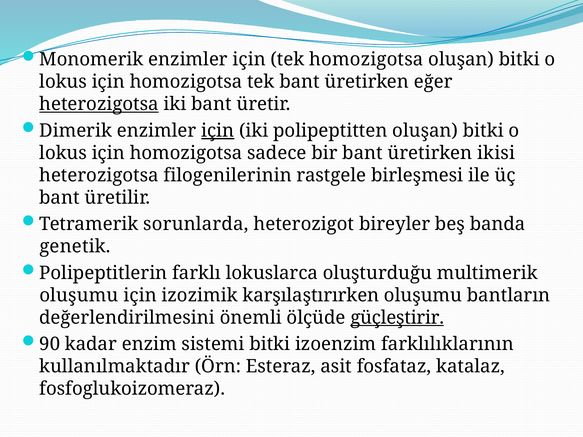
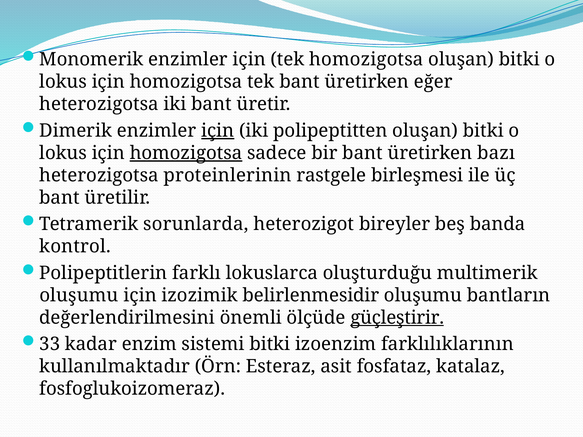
heterozigotsa at (99, 104) underline: present -> none
homozigotsa at (186, 153) underline: none -> present
ikisi: ikisi -> bazı
filogenilerinin: filogenilerinin -> proteinlerinin
genetik: genetik -> kontrol
karşılaştırırken: karşılaştırırken -> belirlenmesidir
90: 90 -> 33
